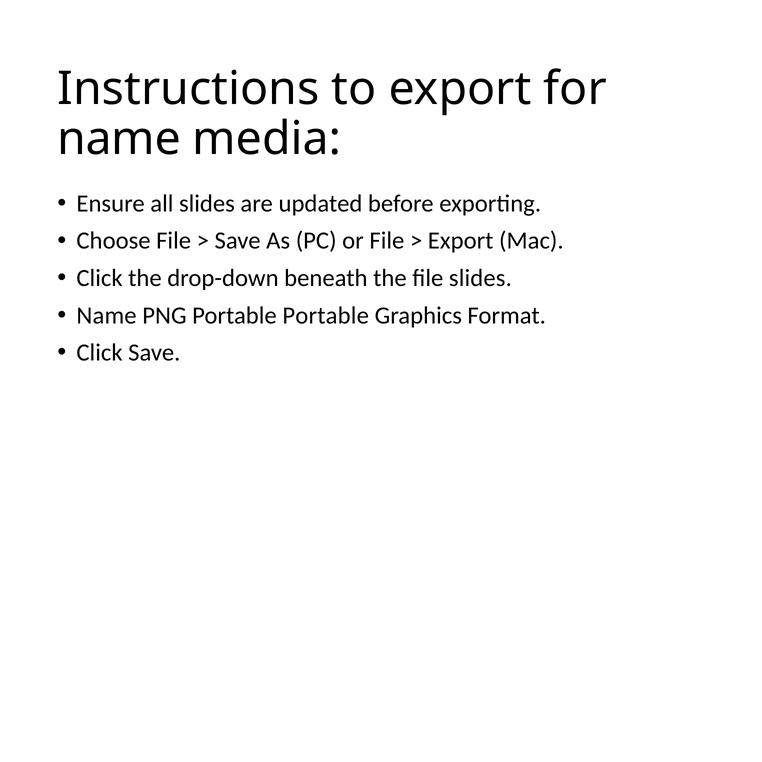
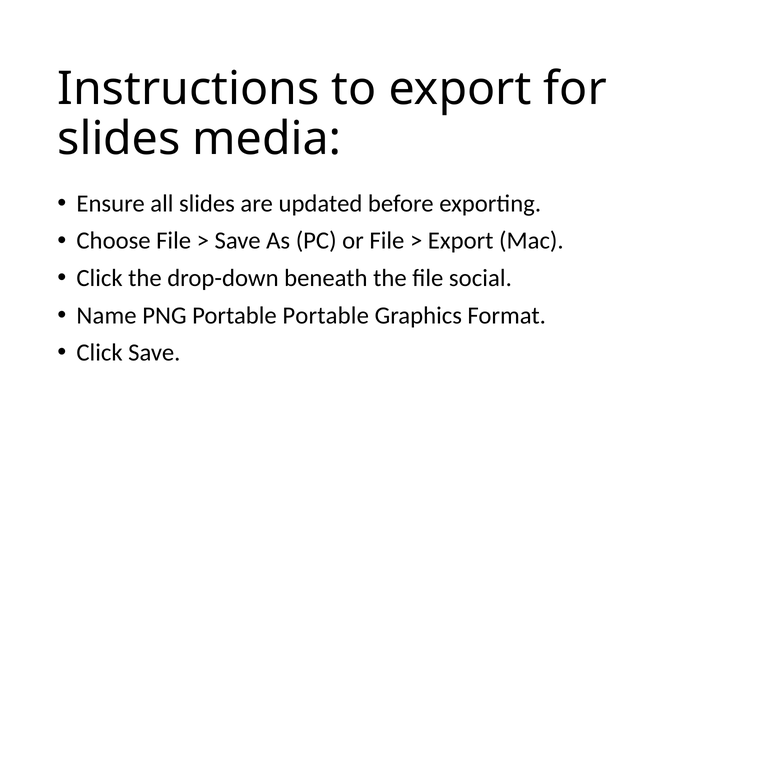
name at (119, 139): name -> slides
file slides: slides -> social
